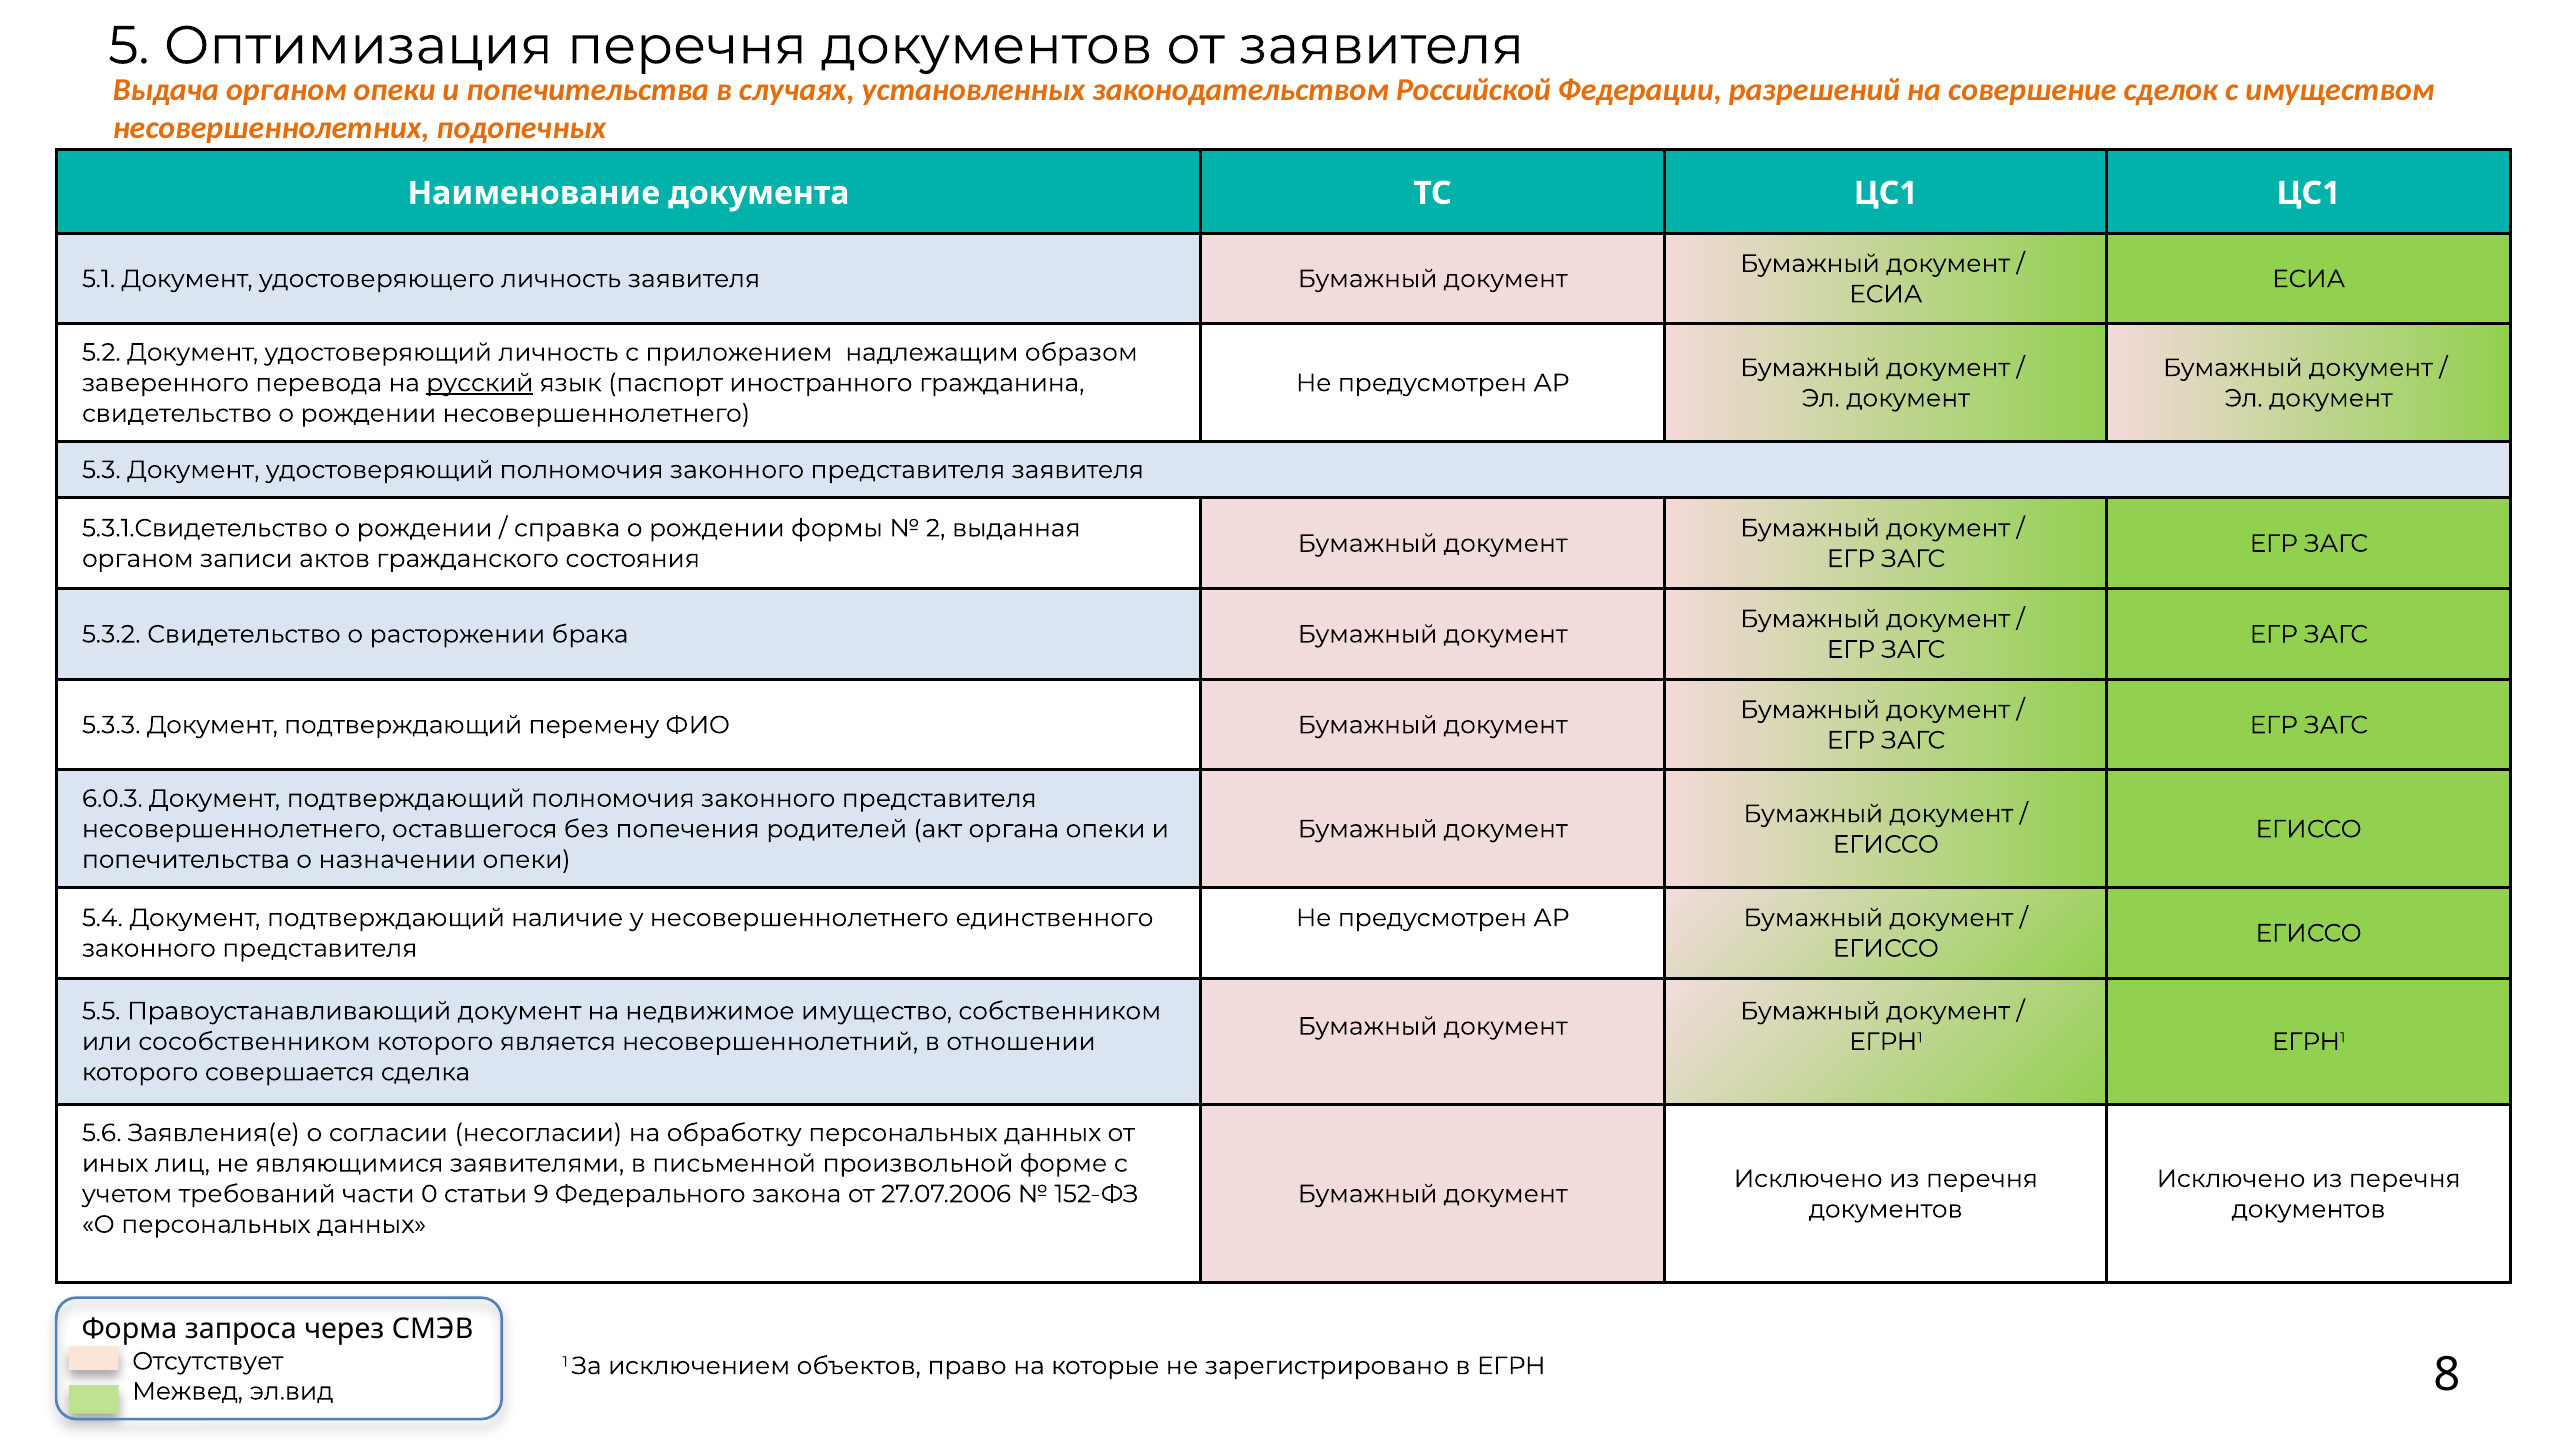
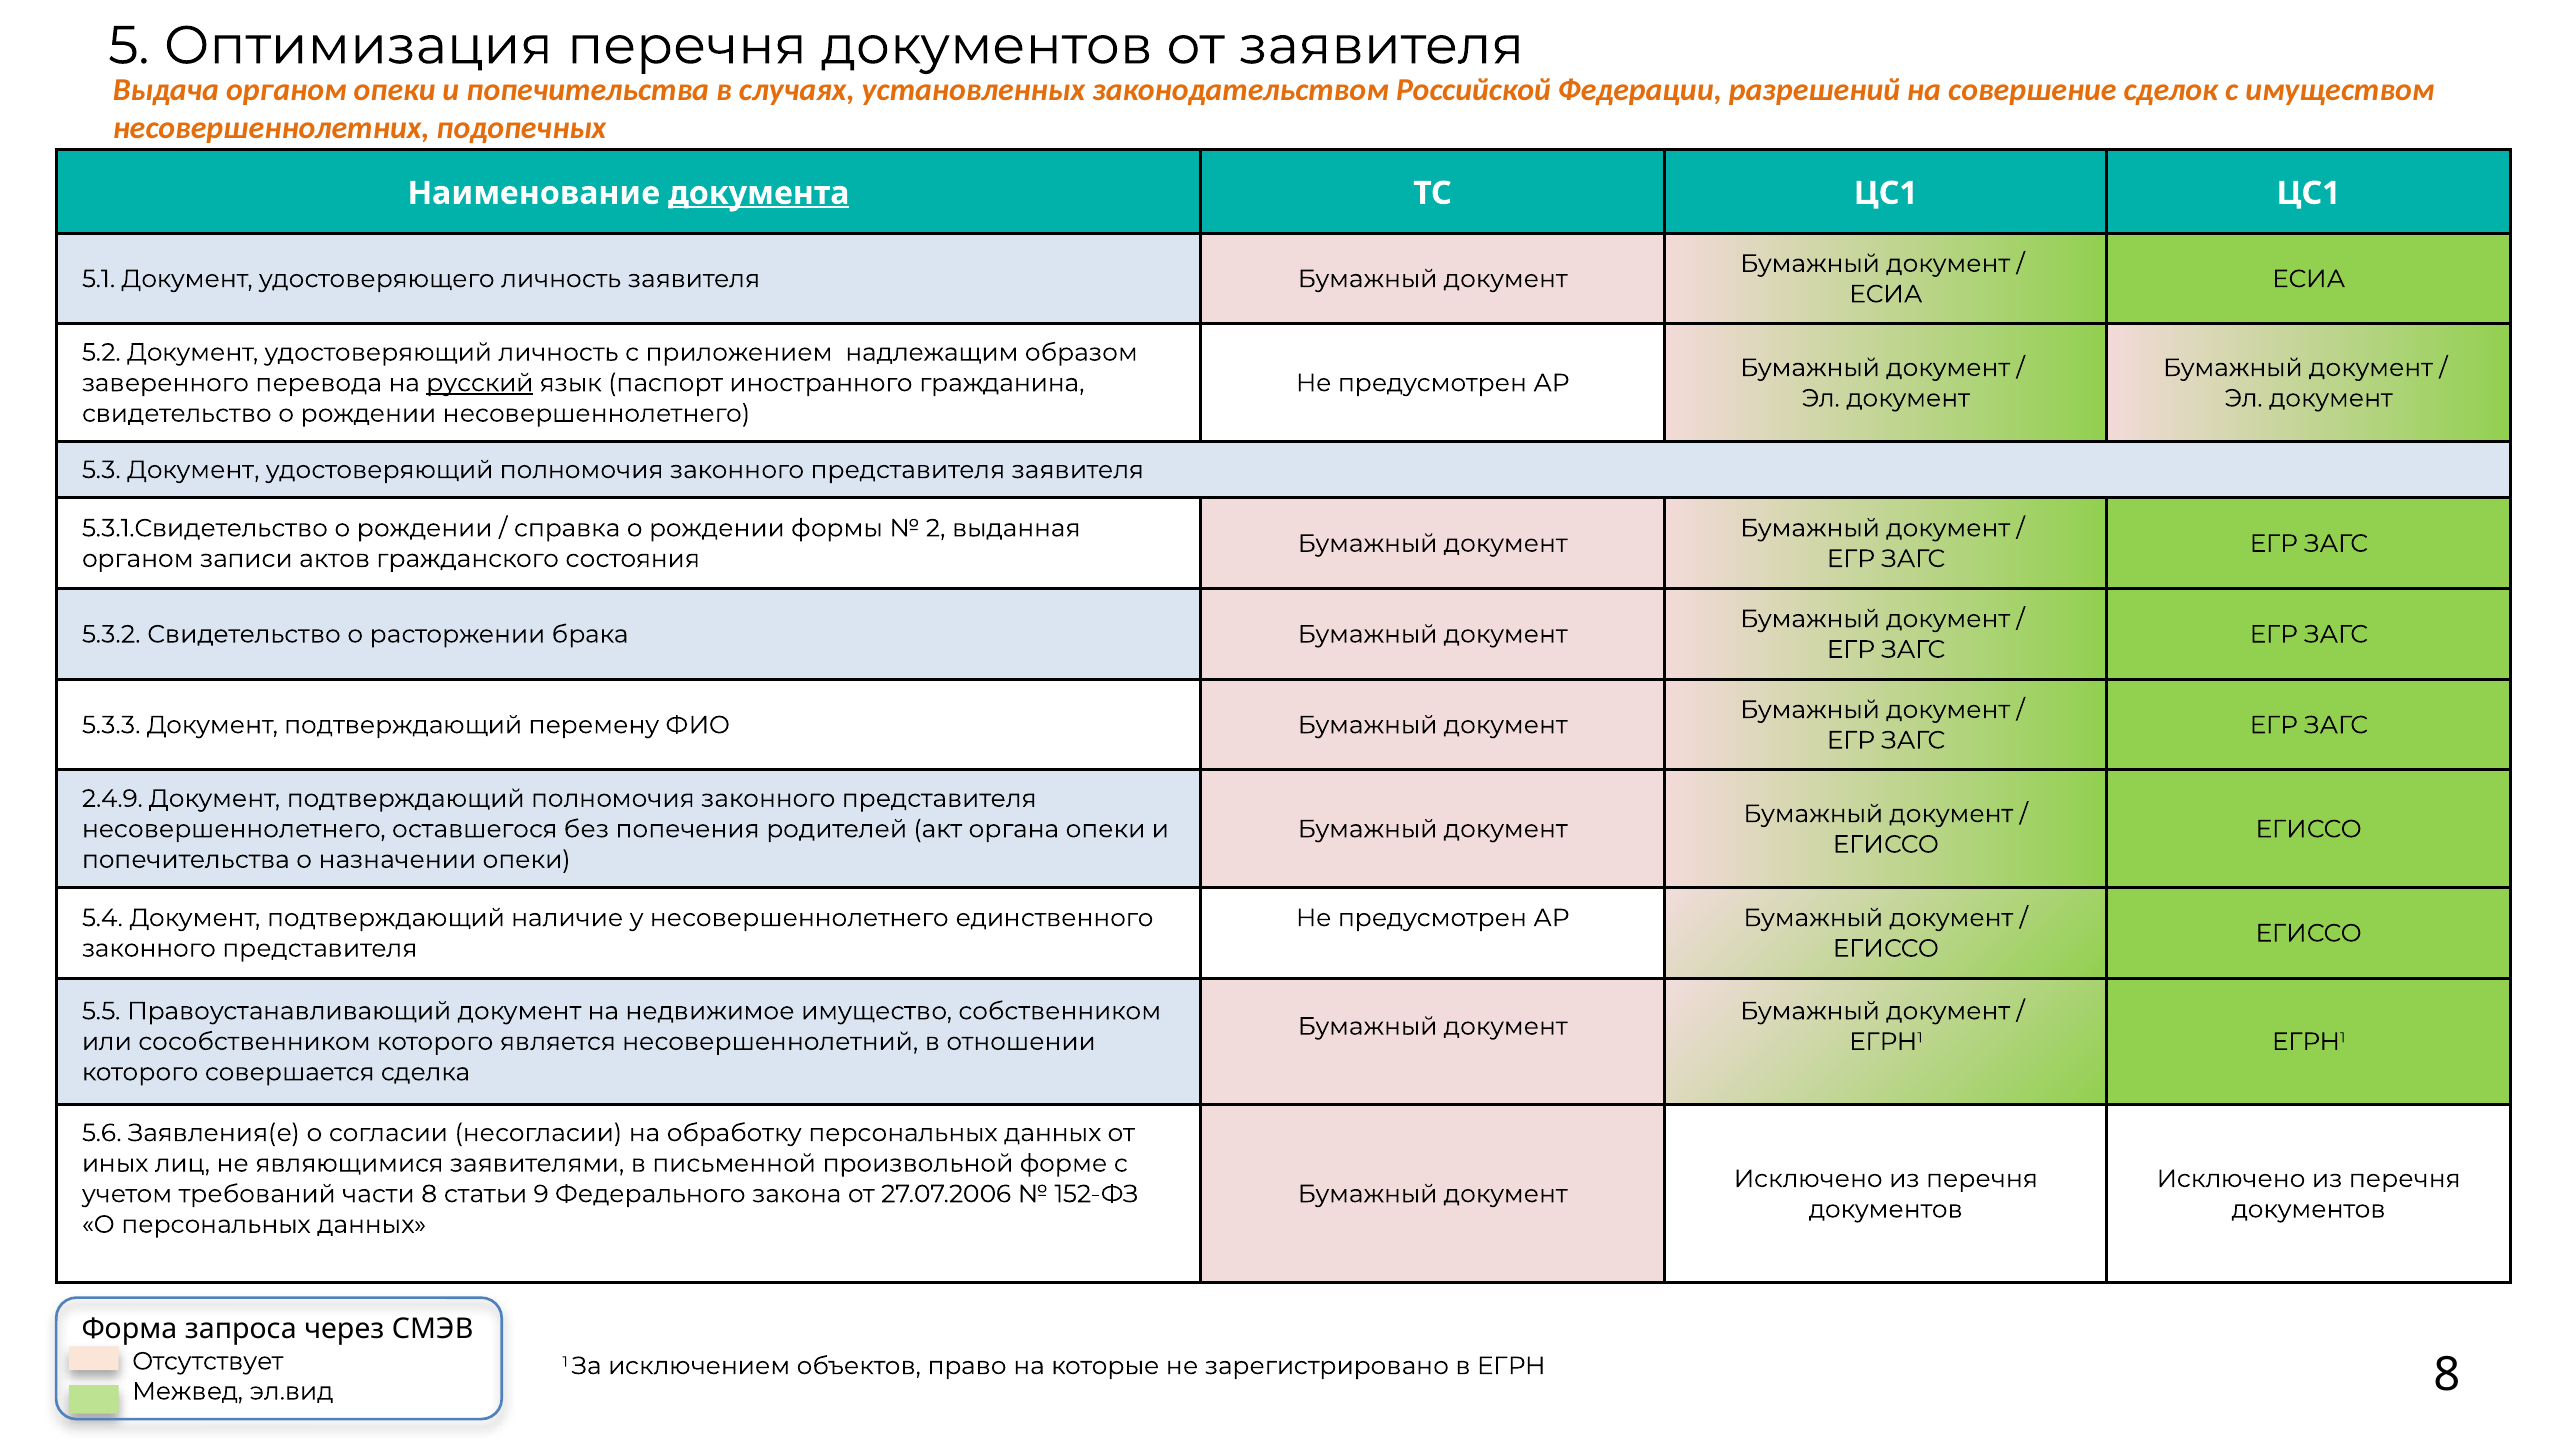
документа underline: none -> present
6.0.3: 6.0.3 -> 2.4.9
части 0: 0 -> 8
